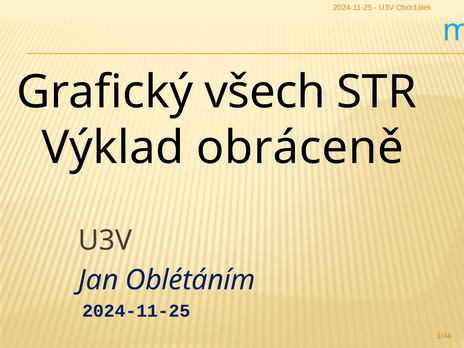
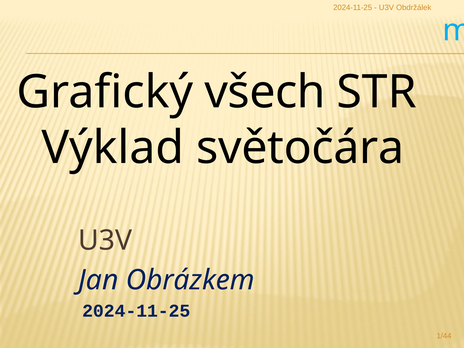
obráceně: obráceně -> světočára
Oblétáním: Oblétáním -> Obrázkem
